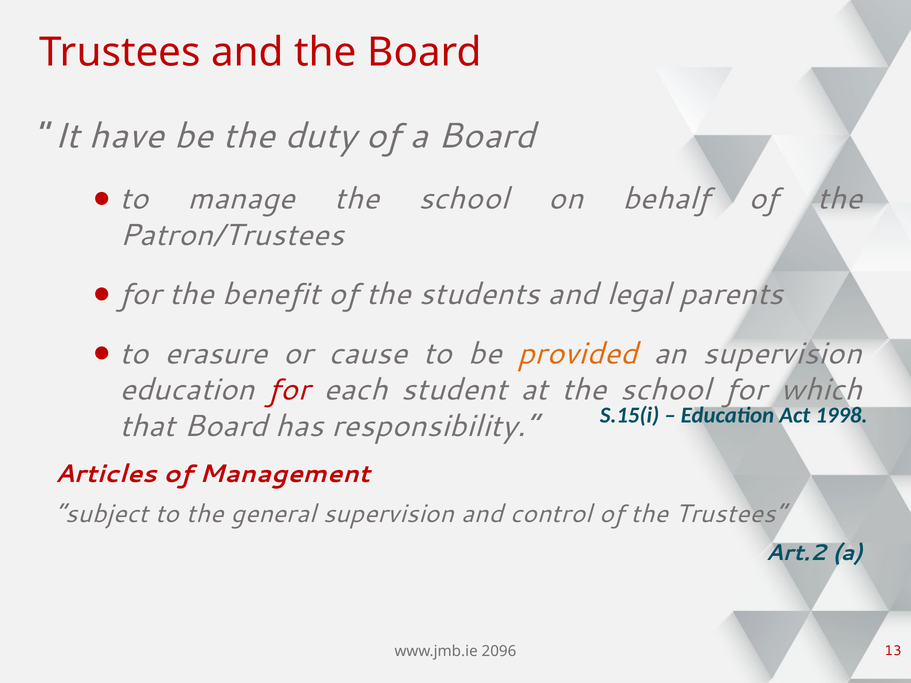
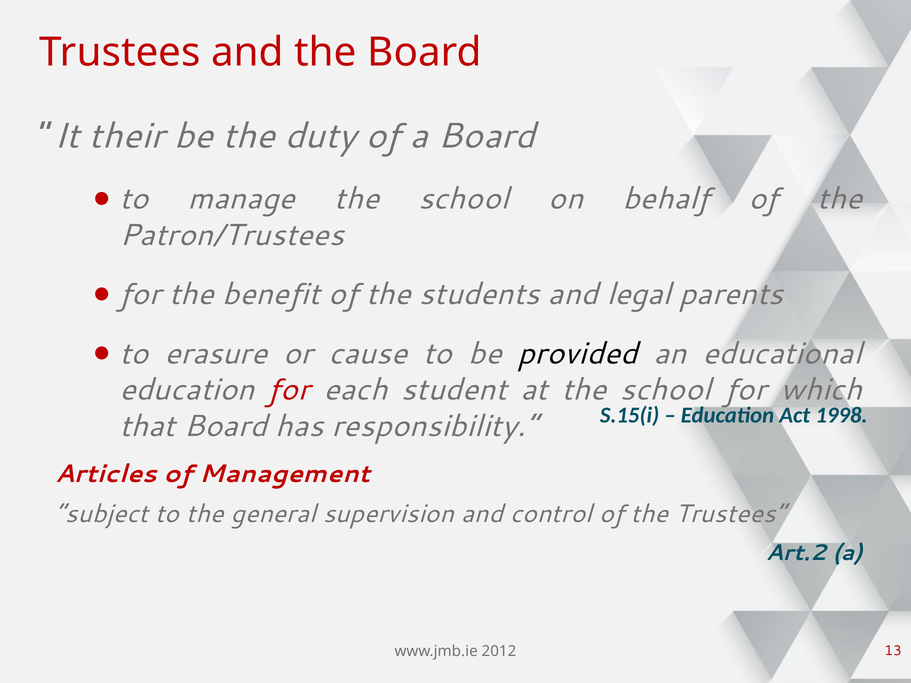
have: have -> their
provided colour: orange -> black
an supervision: supervision -> educational
2096: 2096 -> 2012
